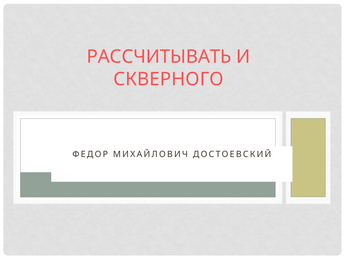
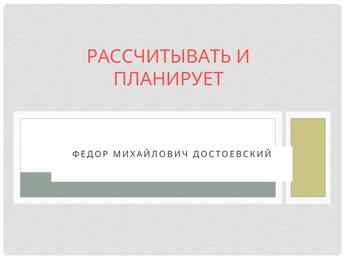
СКВЕРНОГО: СКВЕРНОГО -> ПЛАНИРУЕТ
